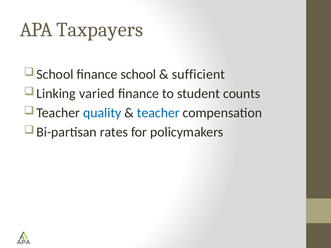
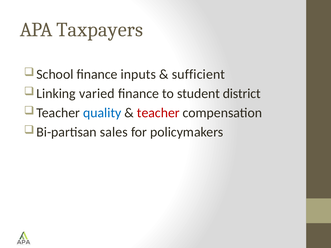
school: school -> inputs
counts: counts -> district
teacher colour: blue -> red
rates: rates -> sales
